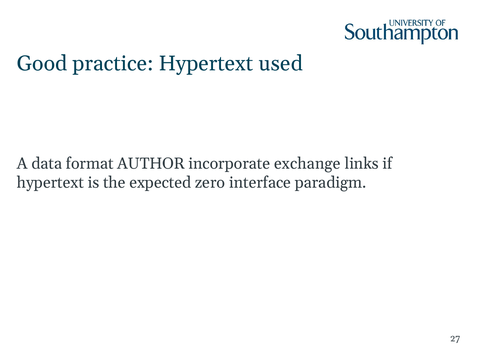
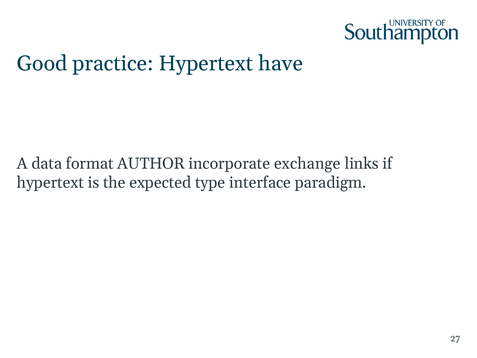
used: used -> have
zero: zero -> type
